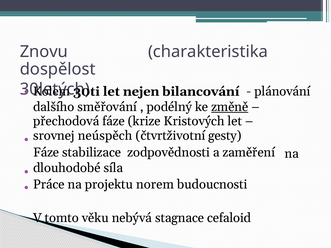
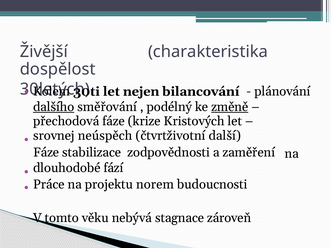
Znovu: Znovu -> Živější
dalšího underline: none -> present
gesty: gesty -> další
síla: síla -> fází
cefaloid: cefaloid -> zároveň
